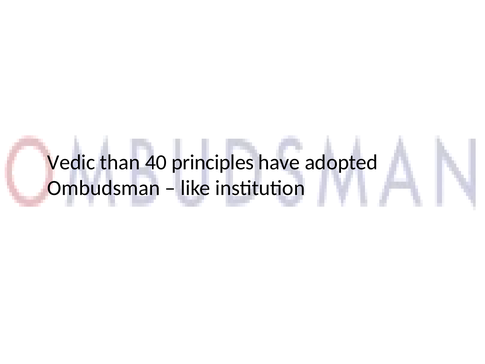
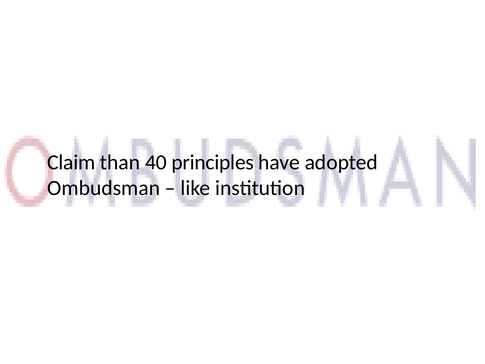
Vedic: Vedic -> Claim
